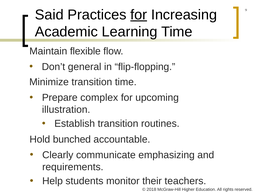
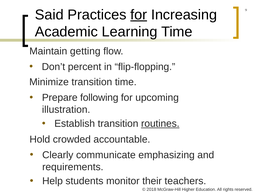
flexible: flexible -> getting
general: general -> percent
complex: complex -> following
routines underline: none -> present
bunched: bunched -> crowded
